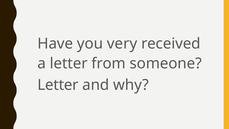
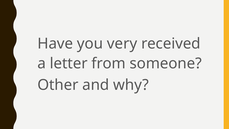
Letter at (58, 85): Letter -> Other
